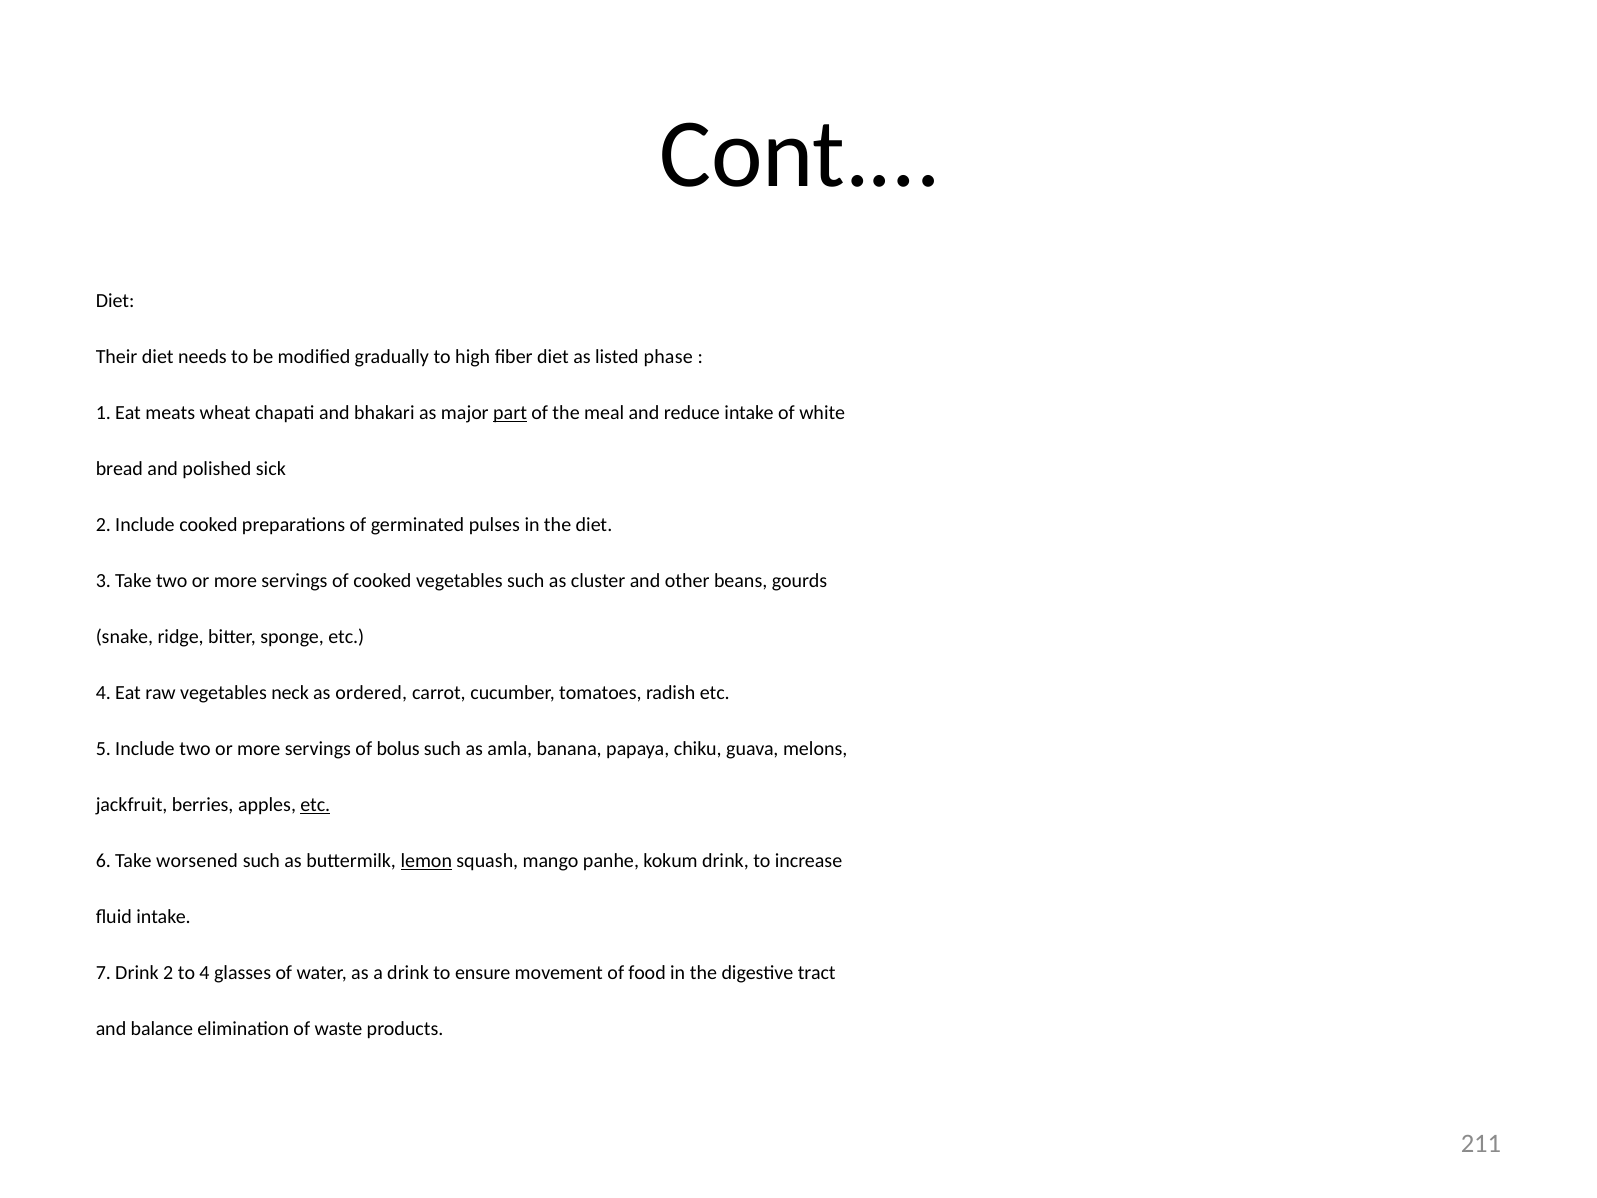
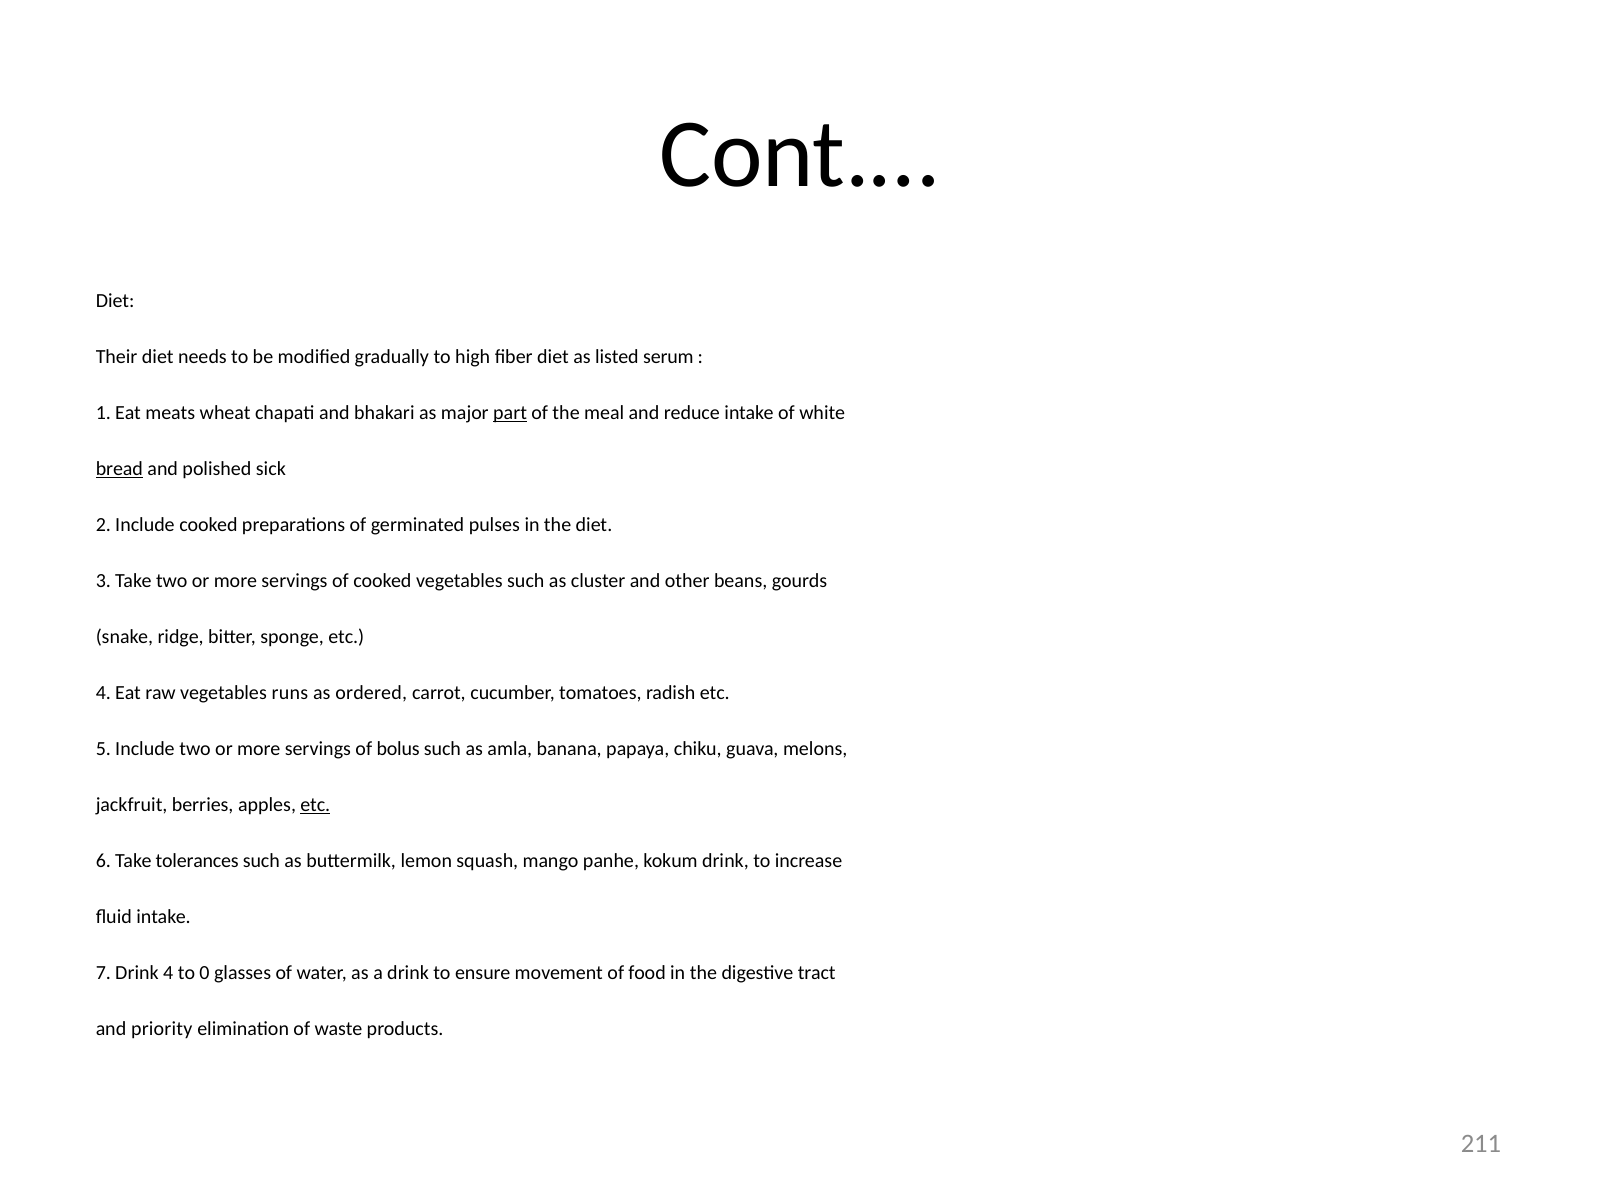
phase: phase -> serum
bread underline: none -> present
neck: neck -> runs
worsened: worsened -> tolerances
lemon underline: present -> none
Drink 2: 2 -> 4
to 4: 4 -> 0
balance: balance -> priority
